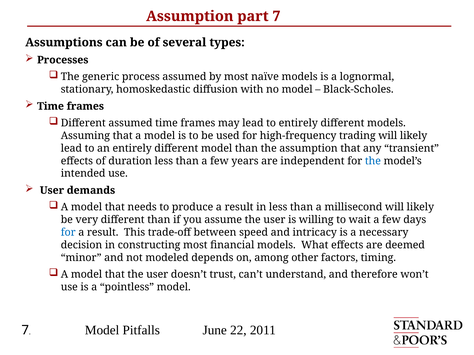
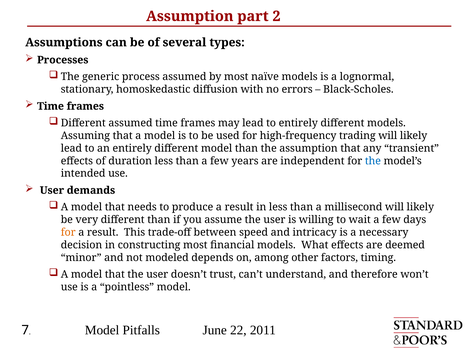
part 7: 7 -> 2
no model: model -> errors
for at (68, 233) colour: blue -> orange
